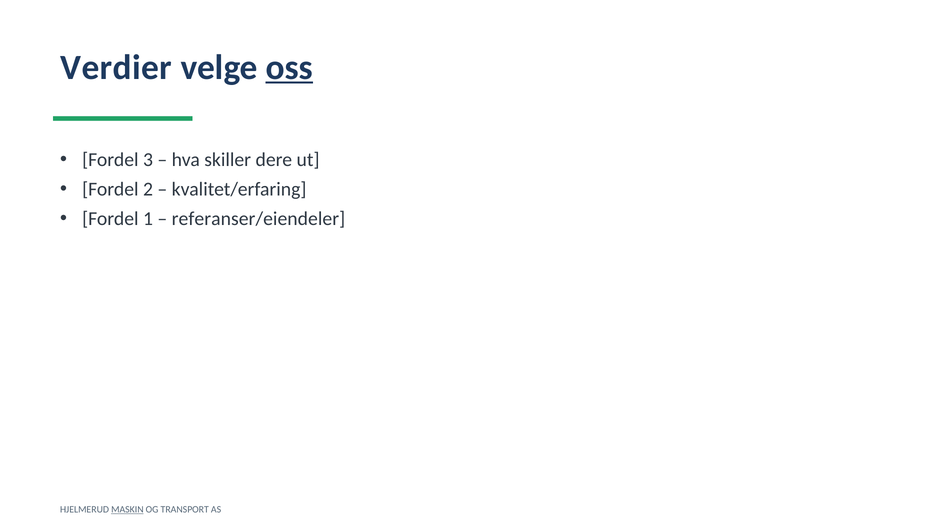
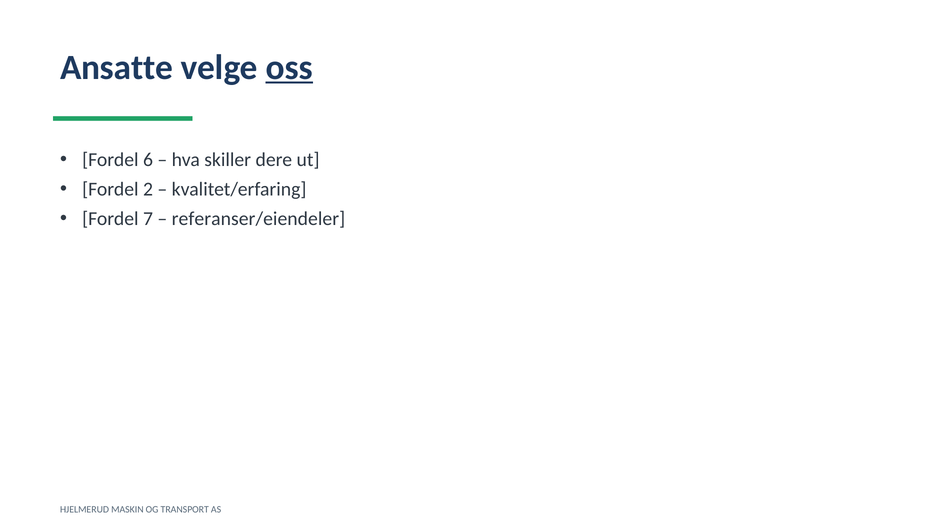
Verdier: Verdier -> Ansatte
3: 3 -> 6
1: 1 -> 7
MASKIN underline: present -> none
